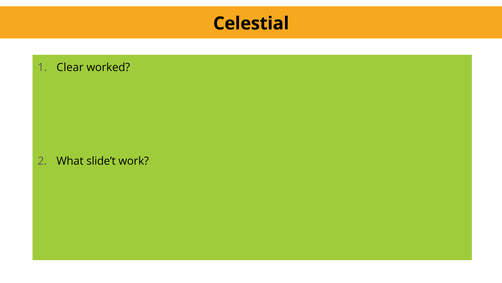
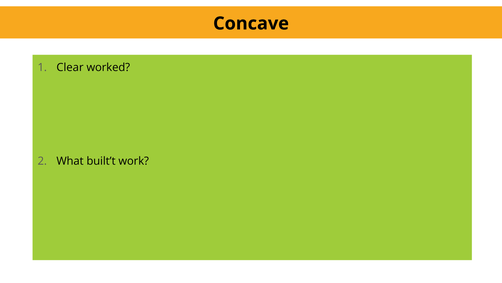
Celestial: Celestial -> Concave
slide’t: slide’t -> built’t
